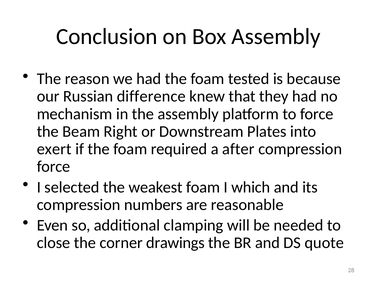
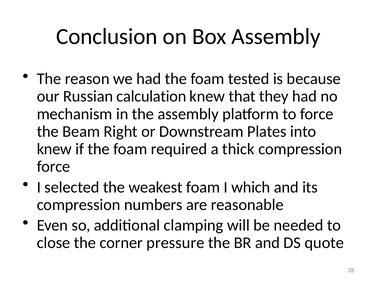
difference: difference -> calculation
exert at (54, 149): exert -> knew
after: after -> thick
drawings: drawings -> pressure
